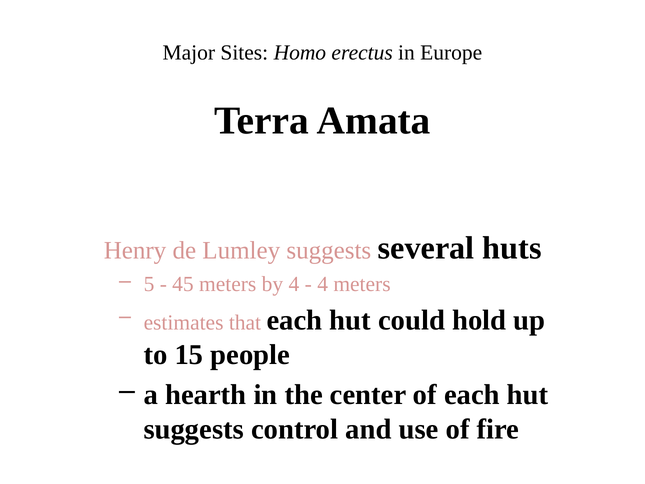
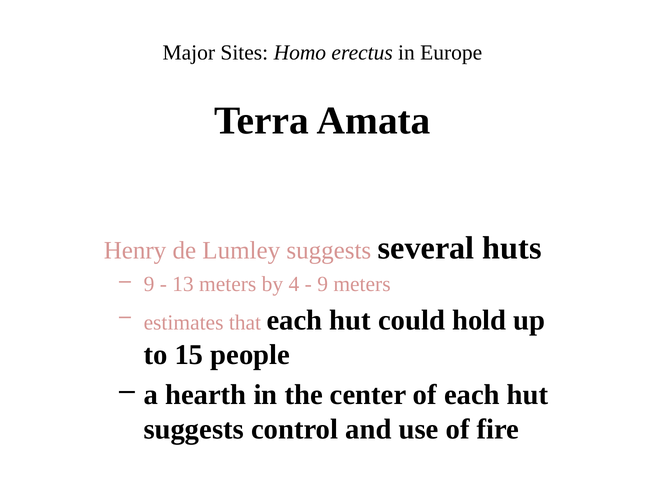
5 at (149, 284): 5 -> 9
45: 45 -> 13
4 at (323, 284): 4 -> 9
